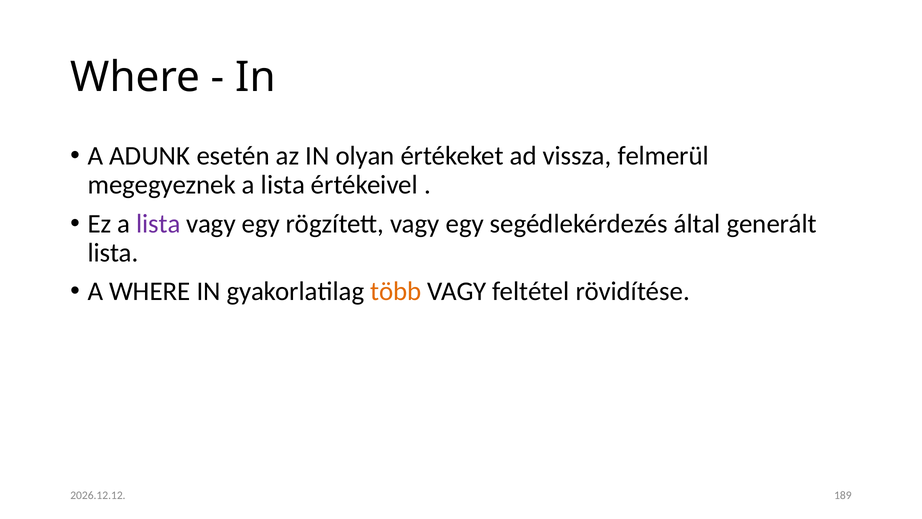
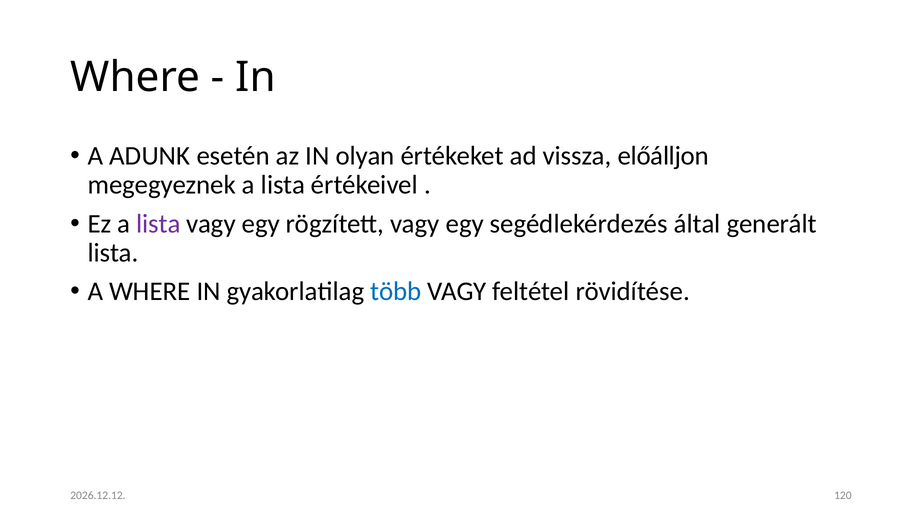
felmerül: felmerül -> előálljon
több colour: orange -> blue
189: 189 -> 120
